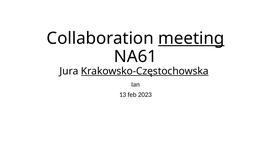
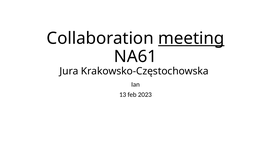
Krakowsko-Częstochowska underline: present -> none
